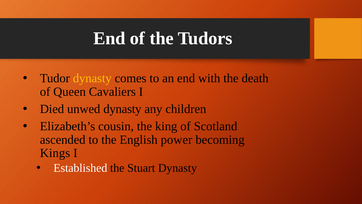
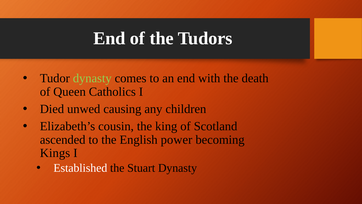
dynasty at (92, 78) colour: yellow -> light green
Cavaliers: Cavaliers -> Catholics
unwed dynasty: dynasty -> causing
